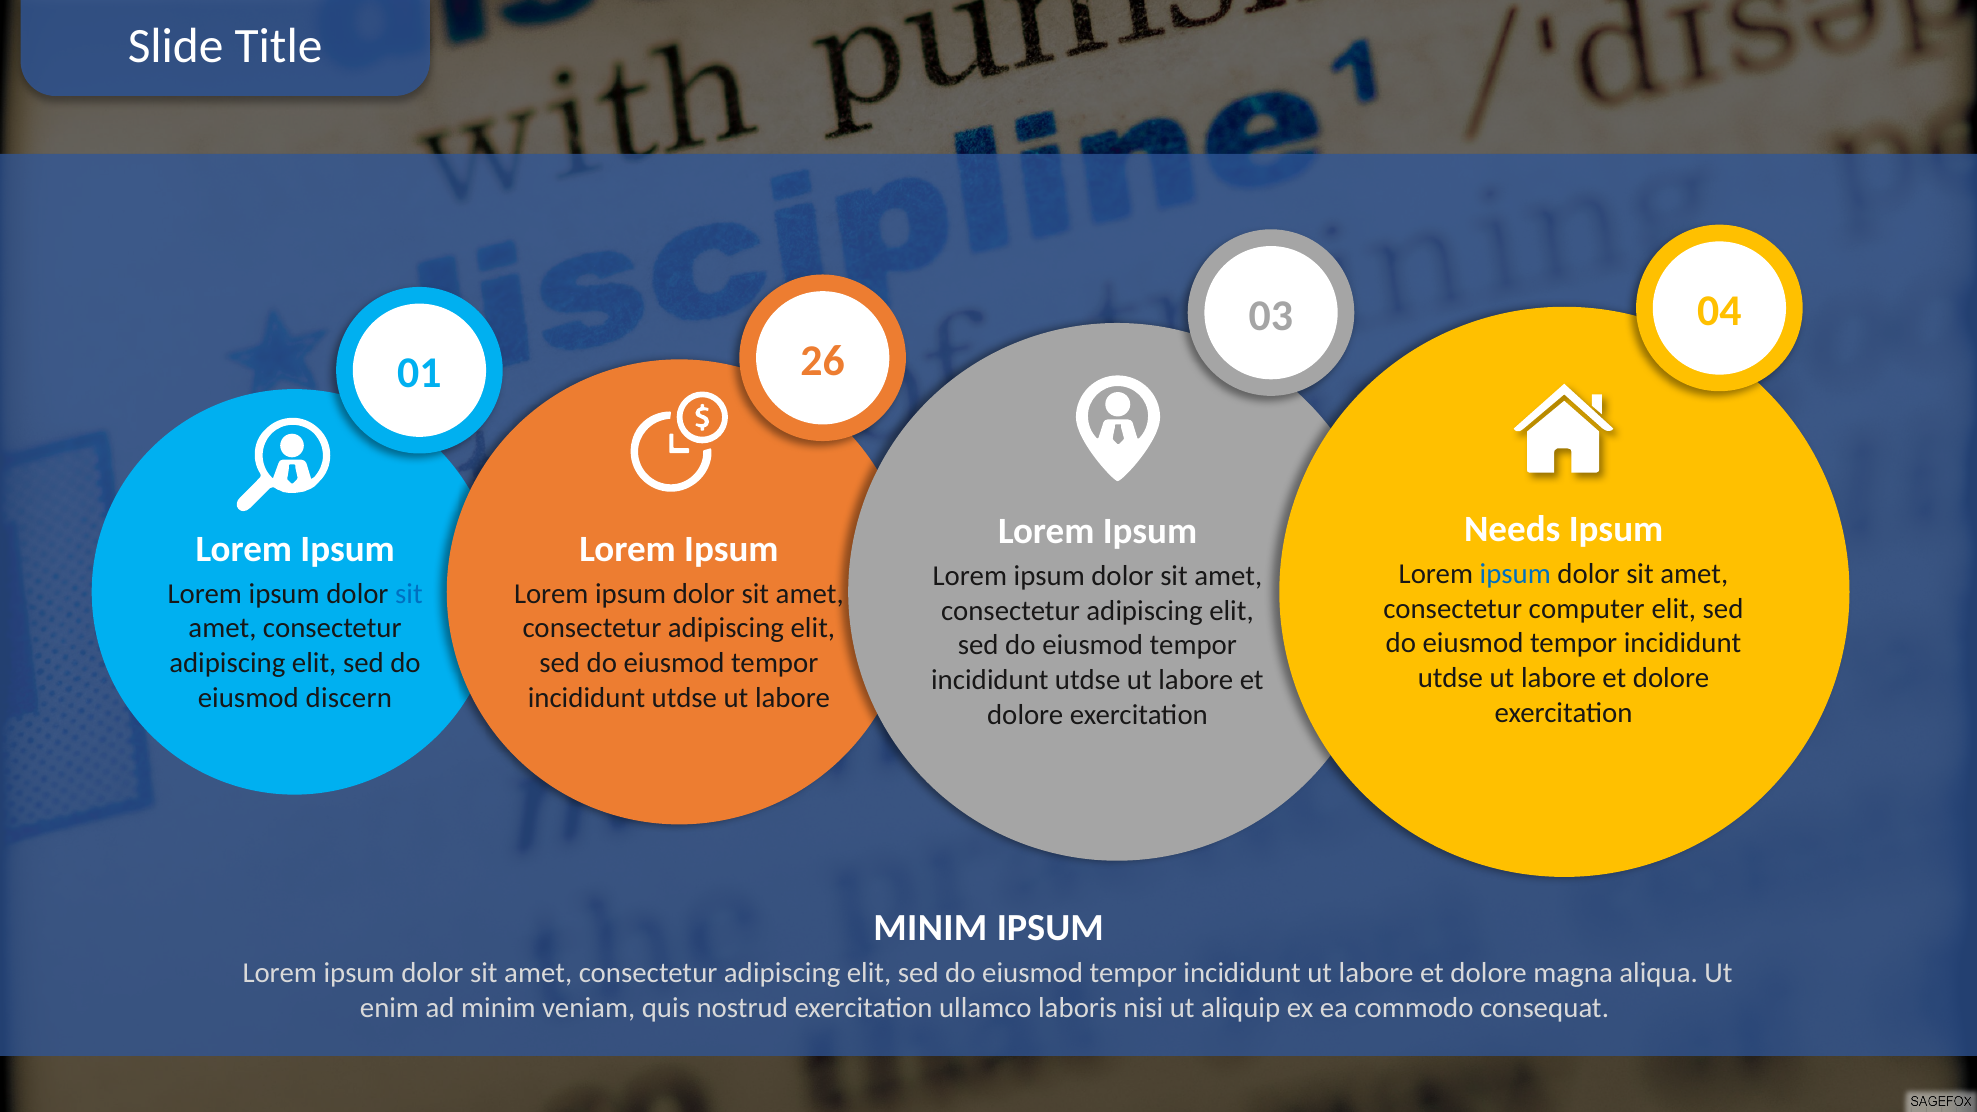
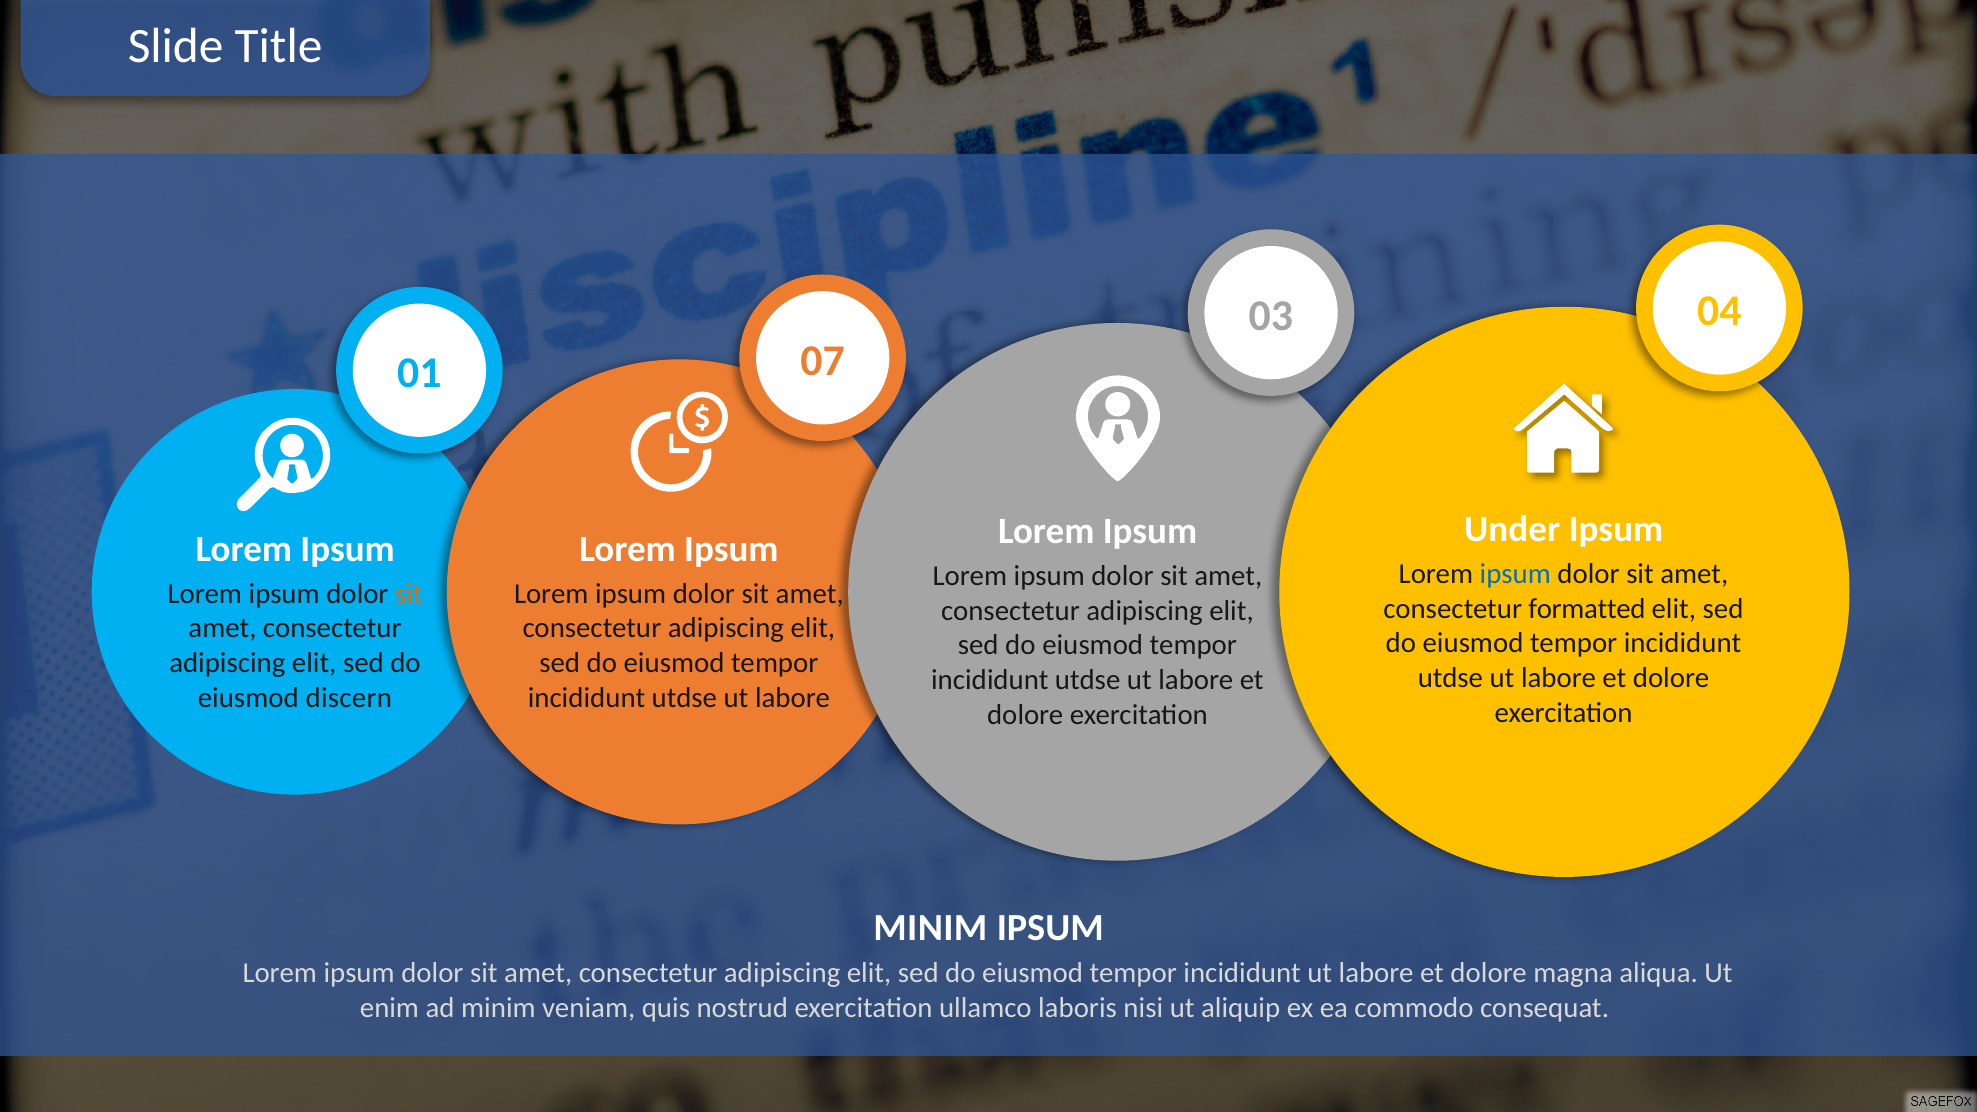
26: 26 -> 07
Needs: Needs -> Under
sit at (409, 594) colour: blue -> orange
computer: computer -> formatted
